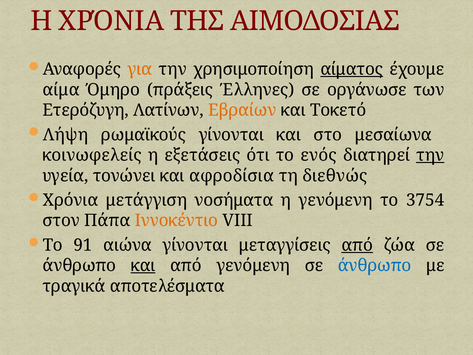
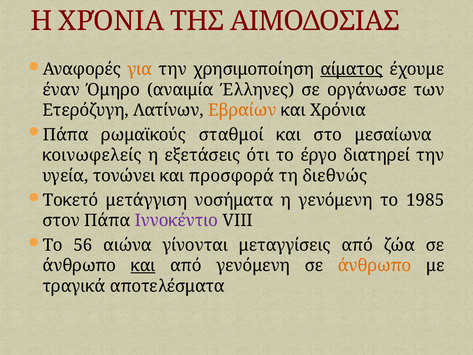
αίμα: αίμα -> έναν
πράξεις: πράξεις -> αναιμία
και Τοκετό: Τοκετό -> Χρόνια
Λήψη at (66, 135): Λήψη -> Πάπα
ρωμαϊκούς γίνονται: γίνονται -> σταθμοί
ενός: ενός -> έργο
την at (430, 155) underline: present -> none
αφροδίσια: αφροδίσια -> προσφορά
Χρόνια at (71, 200): Χρόνια -> Τοκετό
3754: 3754 -> 1985
Ιννοκέντιο colour: orange -> purple
91: 91 -> 56
από at (357, 245) underline: present -> none
άνθρωπο at (375, 265) colour: blue -> orange
